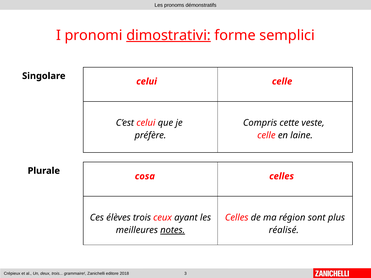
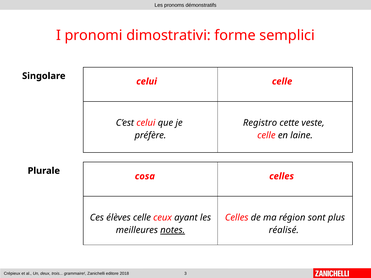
dimostrativi underline: present -> none
Compris: Compris -> Registro
élèves trois: trois -> celle
